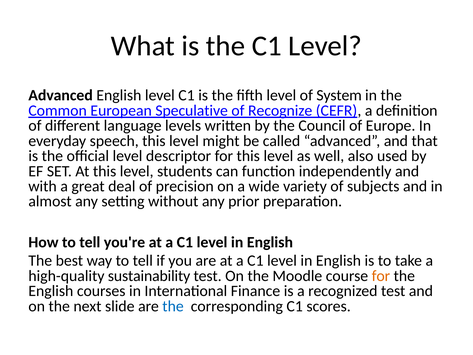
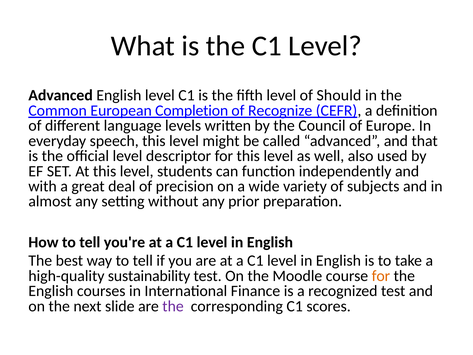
System: System -> Should
Speculative: Speculative -> Completion
the at (173, 306) colour: blue -> purple
